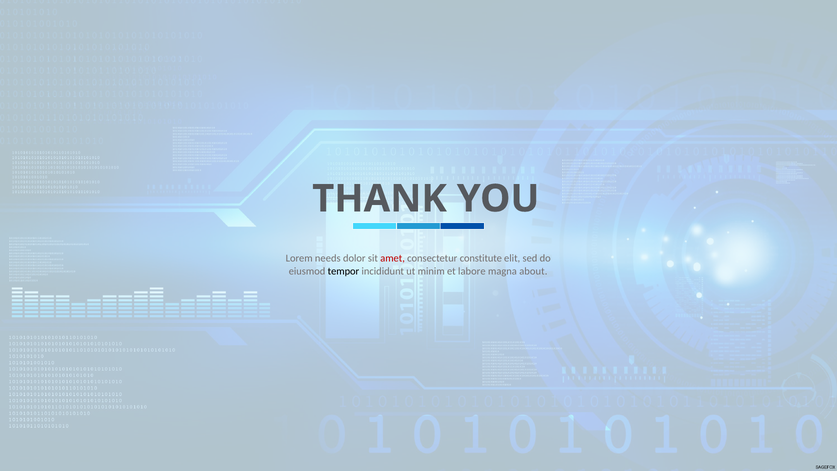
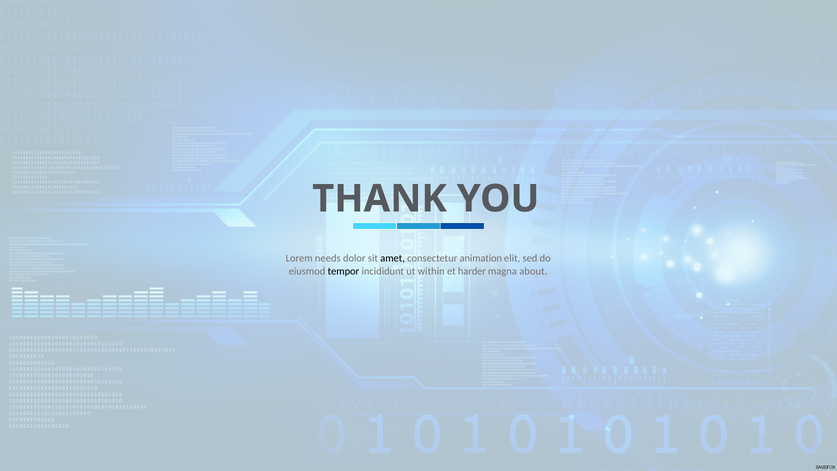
amet colour: red -> black
constitute: constitute -> animation
minim: minim -> within
labore: labore -> harder
